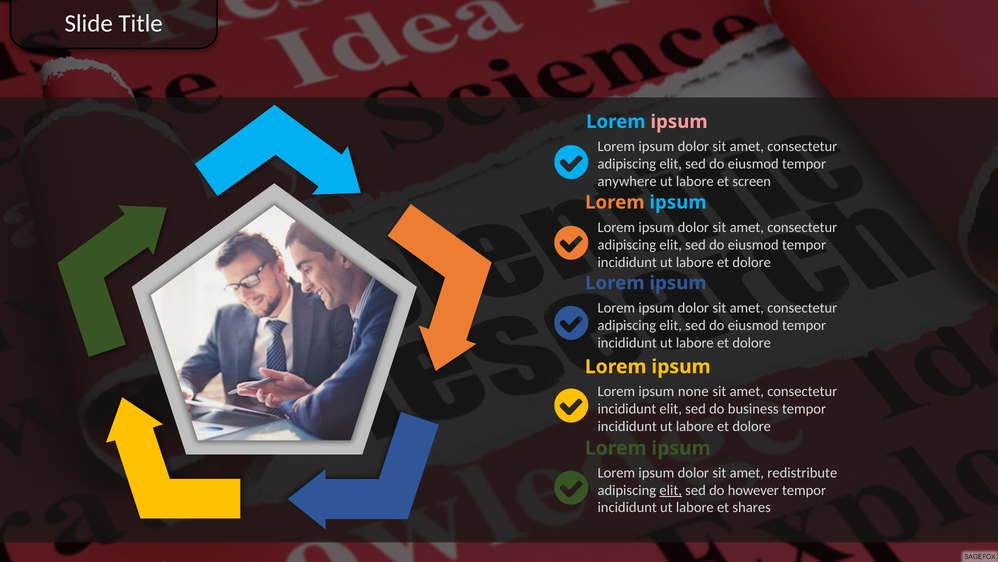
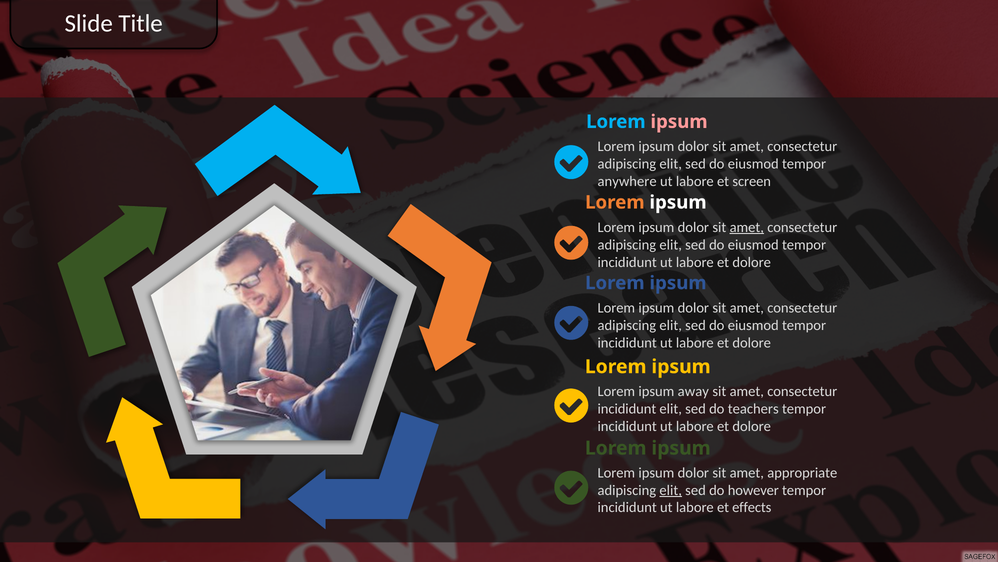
ipsum at (678, 202) colour: light blue -> white
amet at (747, 227) underline: none -> present
none: none -> away
business: business -> teachers
redistribute: redistribute -> appropriate
shares: shares -> effects
